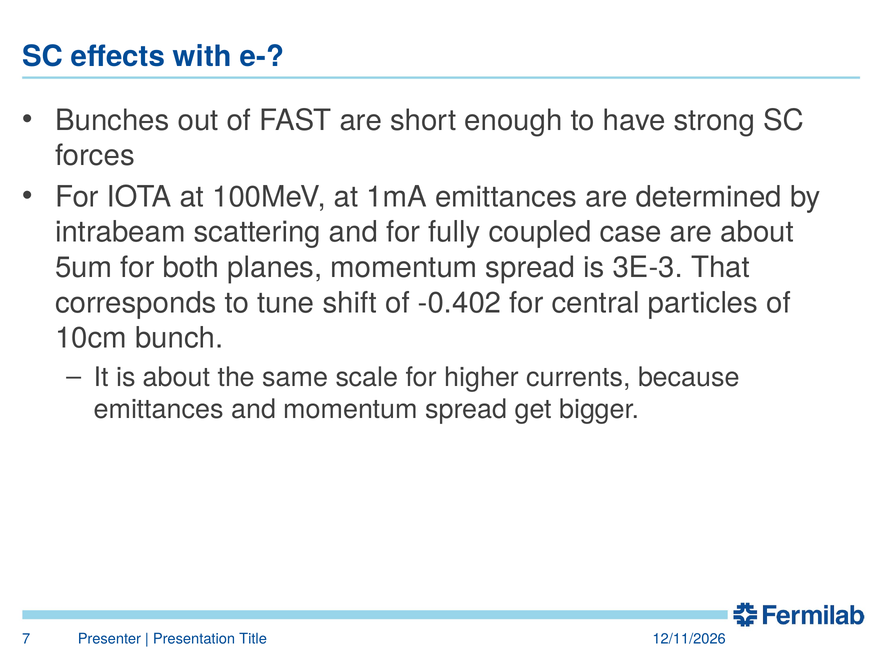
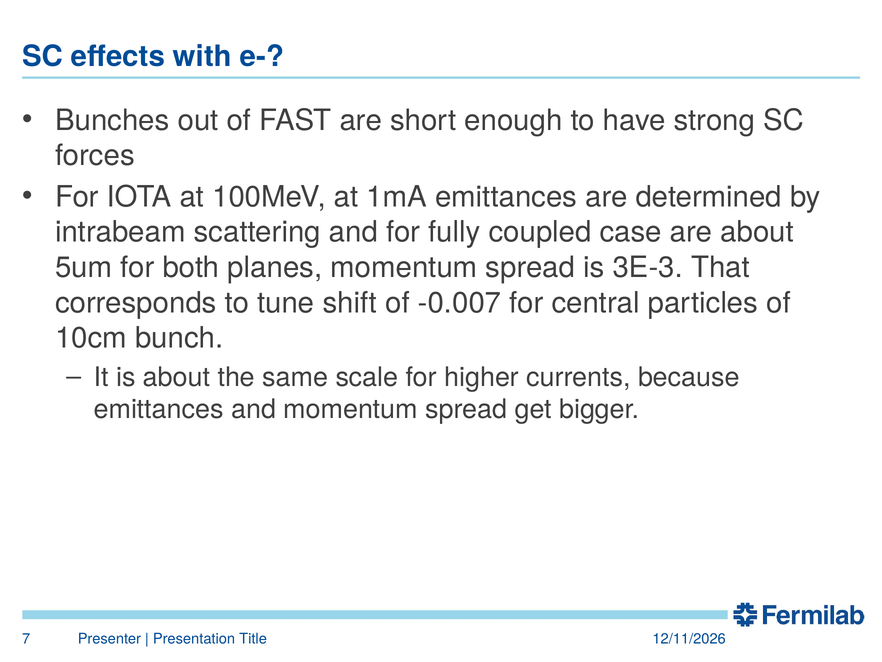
-0.402: -0.402 -> -0.007
